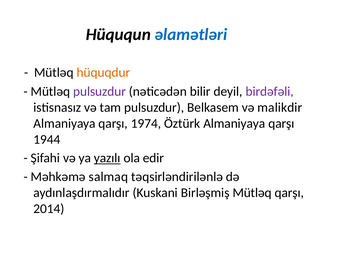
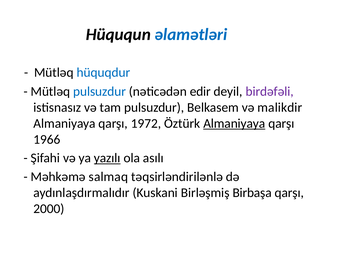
hüquqdur colour: orange -> blue
pulsuzdur at (100, 92) colour: purple -> blue
bilir: bilir -> edir
1974: 1974 -> 1972
Almaniyaya at (234, 124) underline: none -> present
1944: 1944 -> 1966
edir: edir -> asılı
Birləşmiş Mütləq: Mütləq -> Birbaşa
2014: 2014 -> 2000
